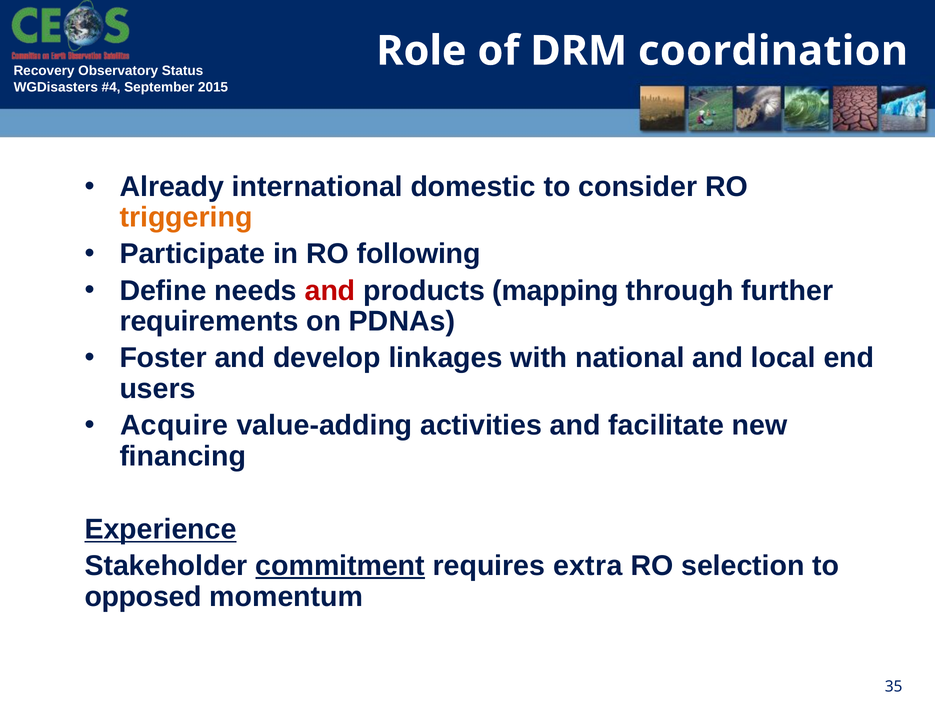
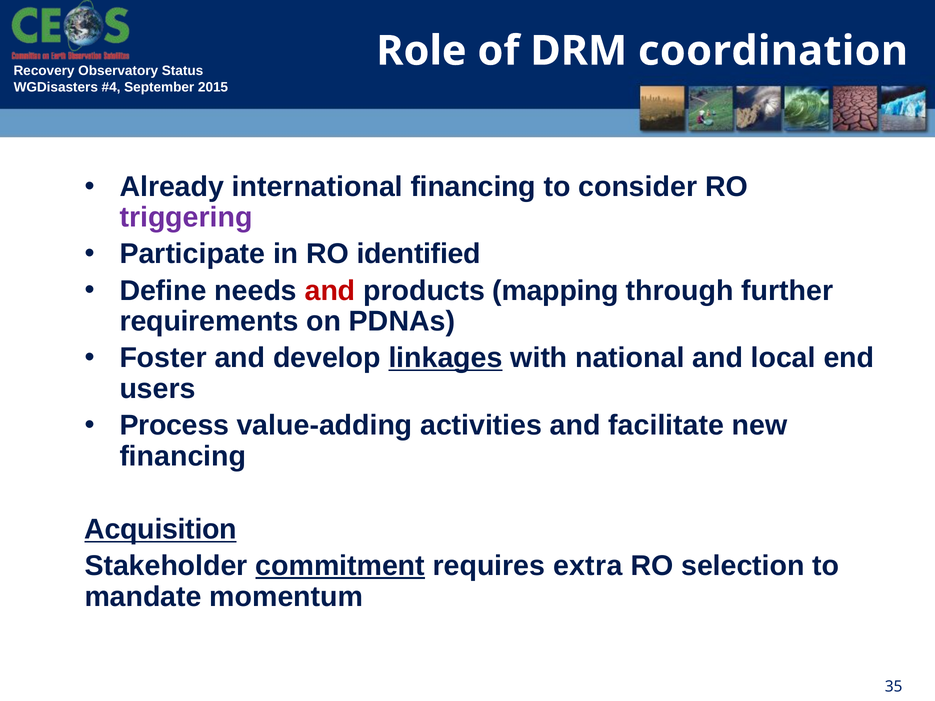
international domestic: domestic -> financing
triggering colour: orange -> purple
following: following -> identified
linkages underline: none -> present
Acquire: Acquire -> Process
Experience: Experience -> Acquisition
opposed: opposed -> mandate
